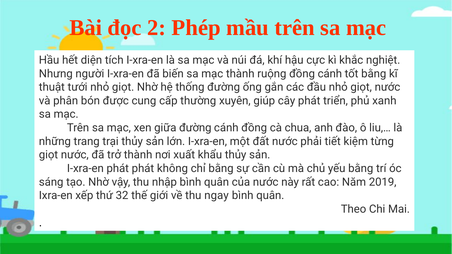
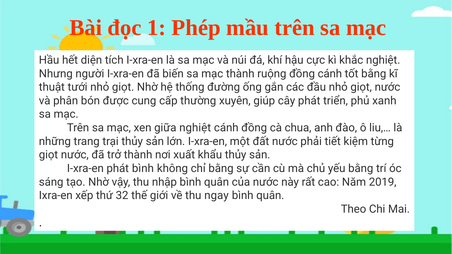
2: 2 -> 1
giữa đường: đường -> nghiệt
phát phát: phát -> bình
